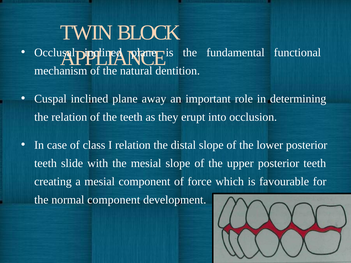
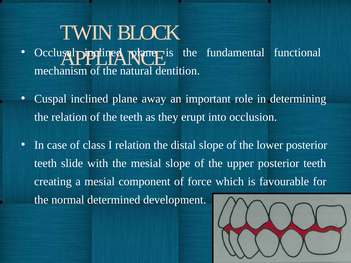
normal component: component -> determined
